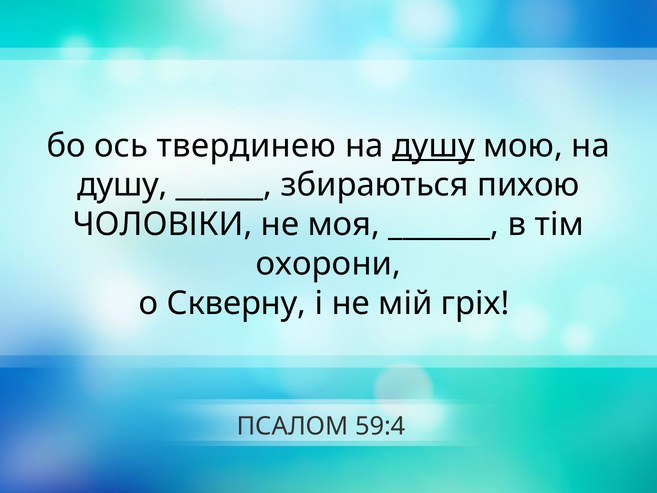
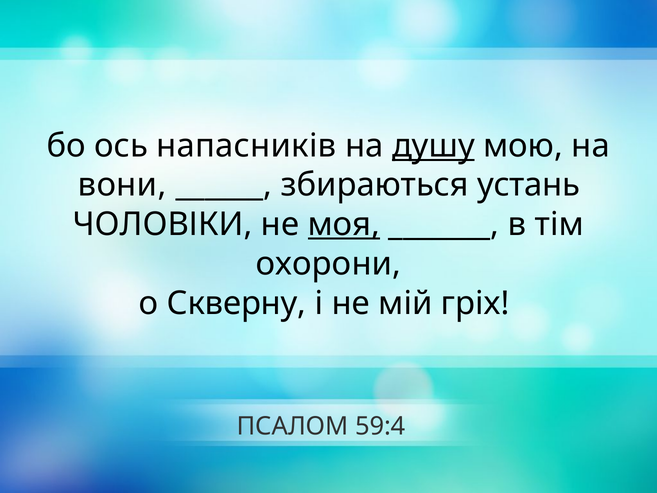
твердинею: твердинею -> напасників
душу at (122, 185): душу -> вони
пихою: пихою -> устань
моя underline: none -> present
